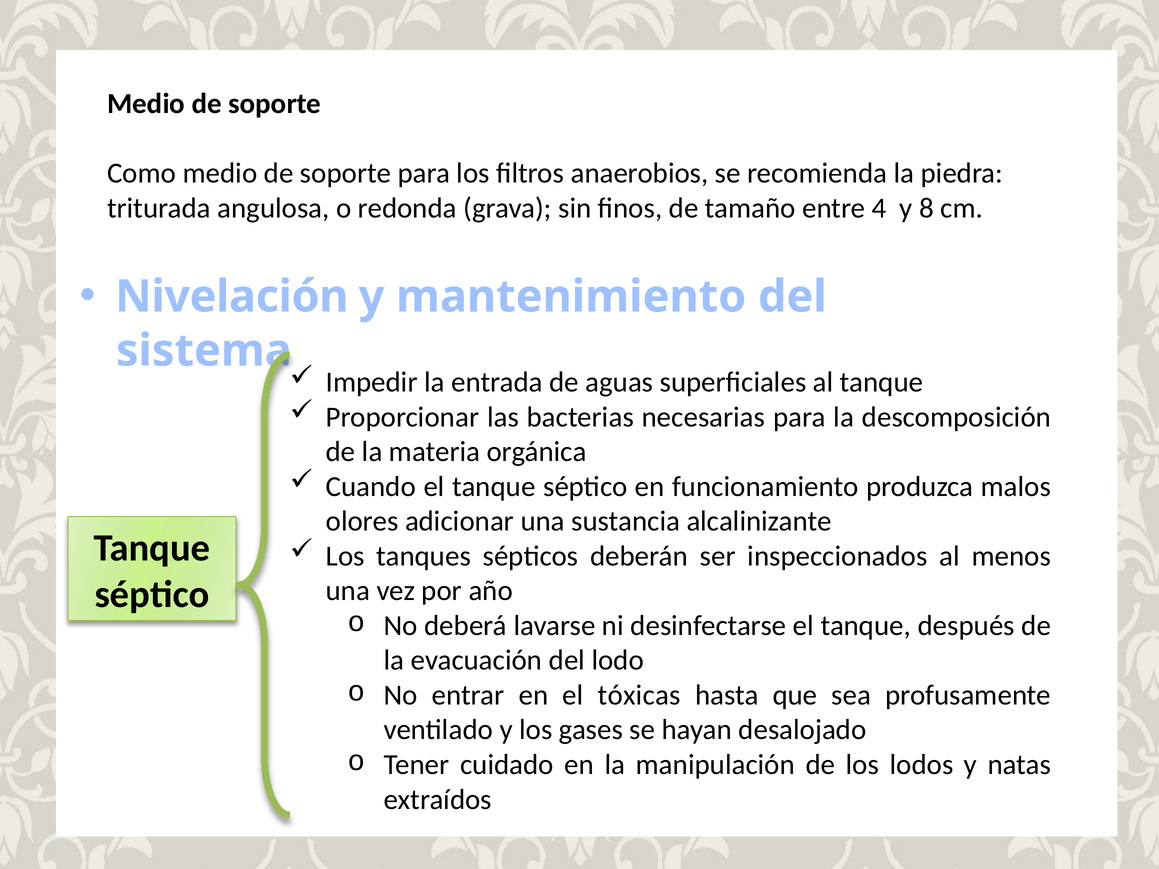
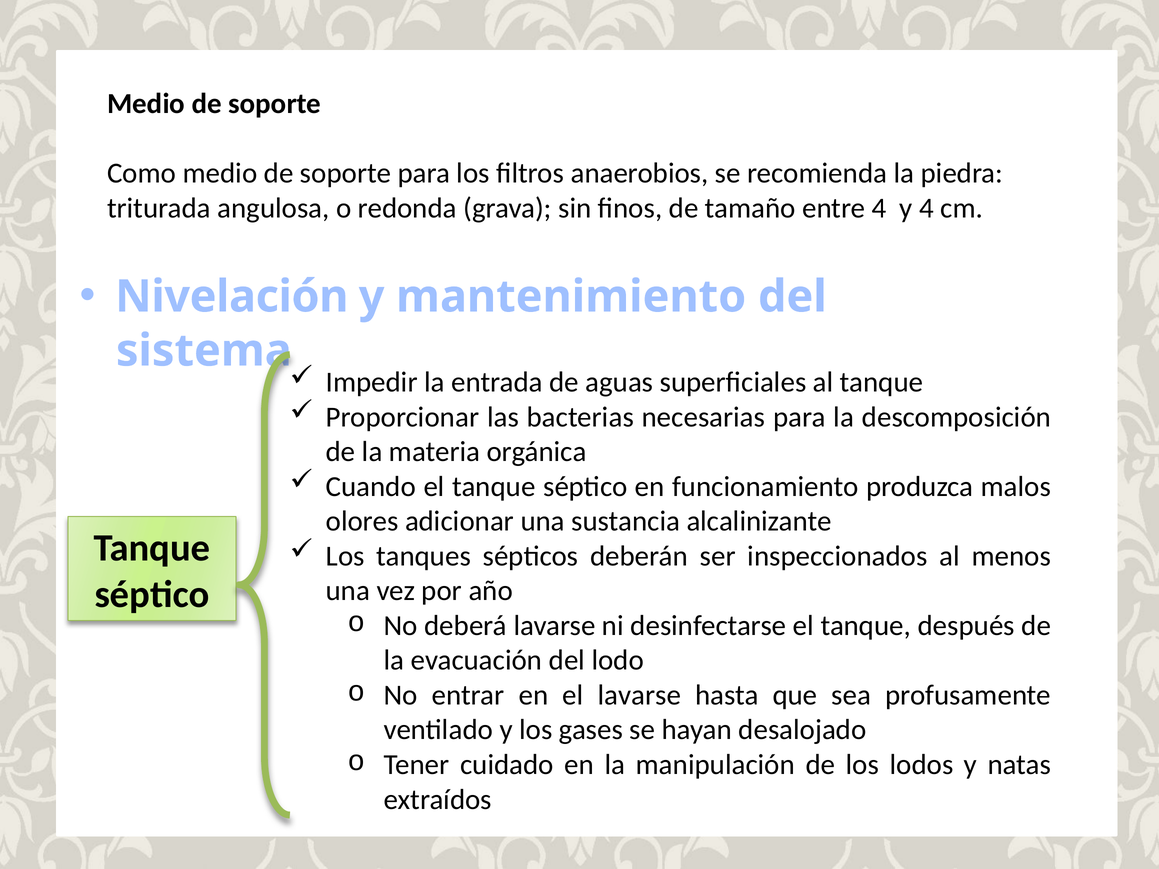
y 8: 8 -> 4
el tóxicas: tóxicas -> lavarse
